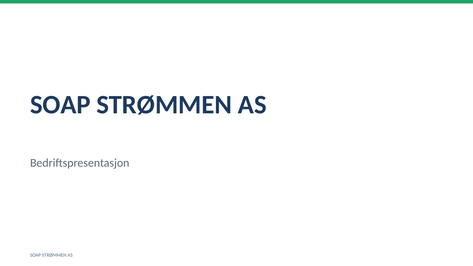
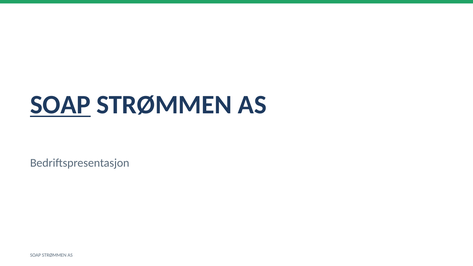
SOAP at (60, 105) underline: none -> present
